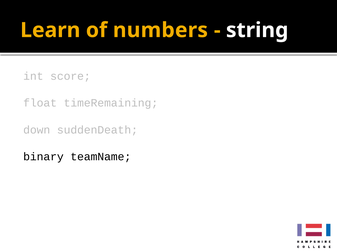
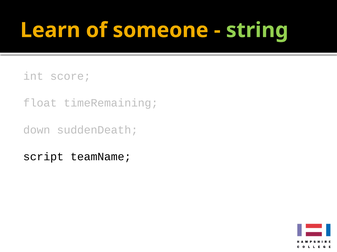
numbers: numbers -> someone
string colour: white -> light green
binary: binary -> script
